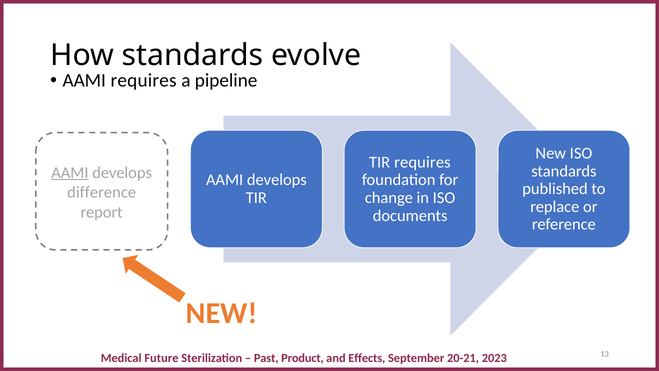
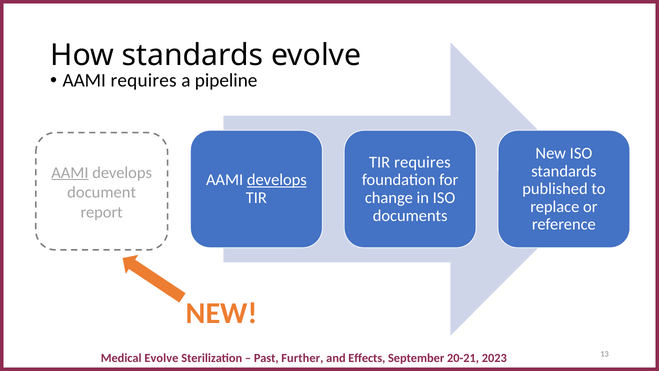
develops at (277, 180) underline: none -> present
difference: difference -> document
Medical Future: Future -> Evolve
Product: Product -> Further
